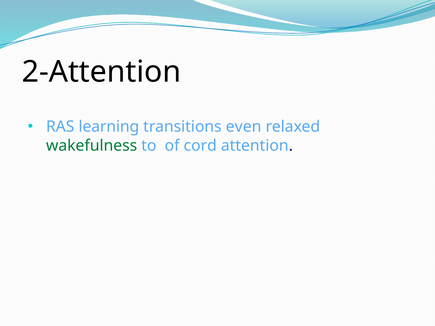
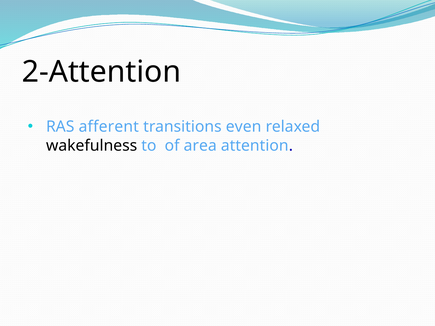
learning: learning -> afferent
wakefulness colour: green -> black
cord: cord -> area
